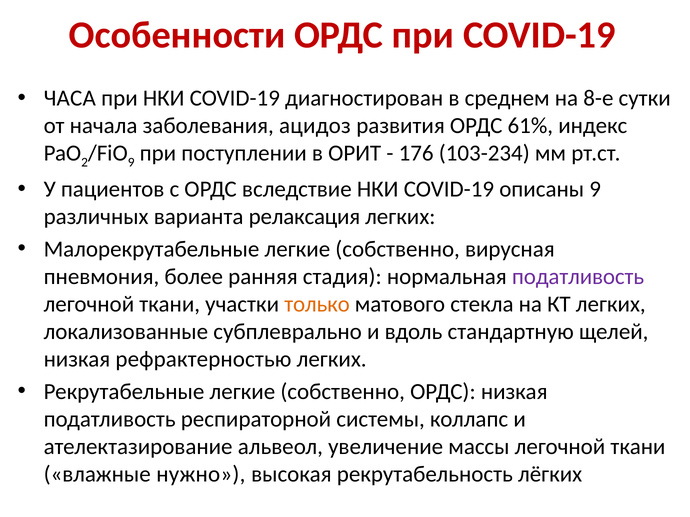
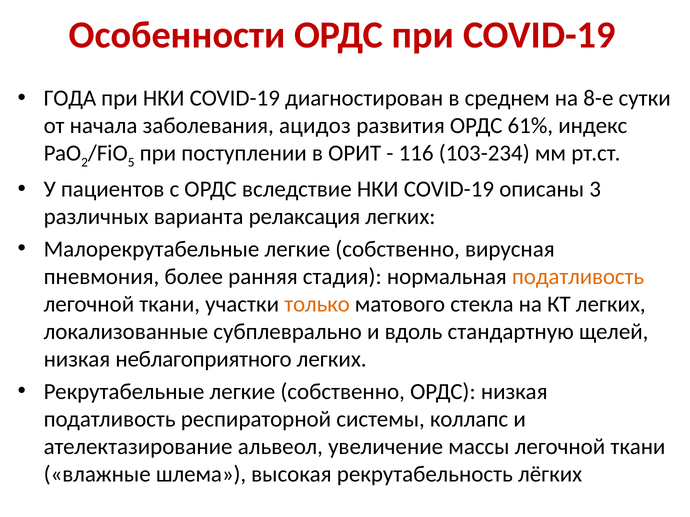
ЧАСА: ЧАСА -> ГОДА
9 at (131, 162): 9 -> 5
176: 176 -> 116
описаны 9: 9 -> 3
податливость at (578, 277) colour: purple -> orange
рефрактерностью: рефрактерностью -> неблагоприятного
нужно: нужно -> шлема
